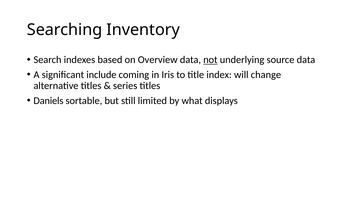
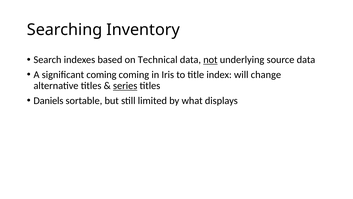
Overview: Overview -> Technical
significant include: include -> coming
series underline: none -> present
